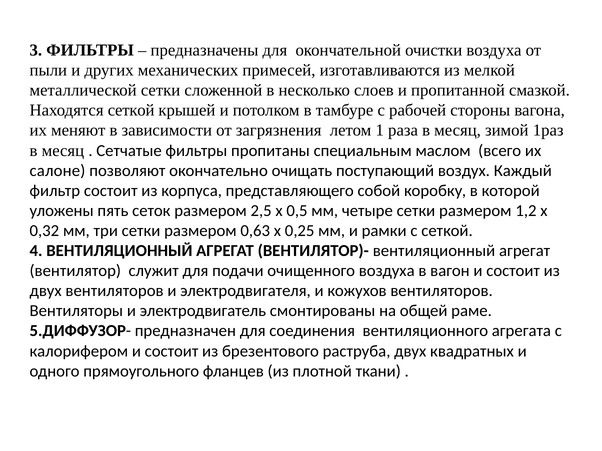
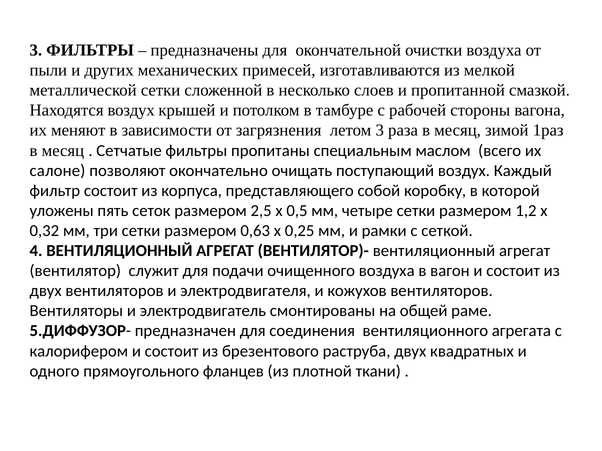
Находятся сеткой: сеткой -> воздух
летом 1: 1 -> 3
